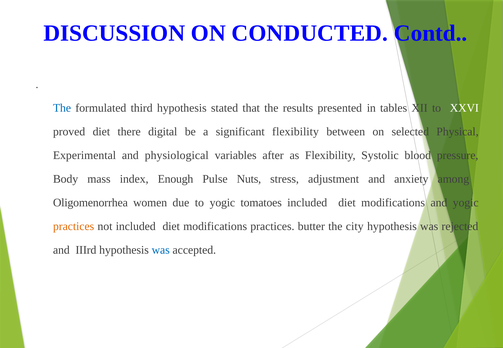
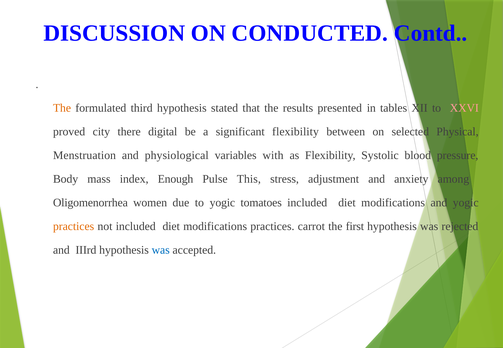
The at (62, 108) colour: blue -> orange
XXVI colour: white -> pink
proved diet: diet -> city
Experimental: Experimental -> Menstruation
after: after -> with
Nuts: Nuts -> This
butter: butter -> carrot
city: city -> first
